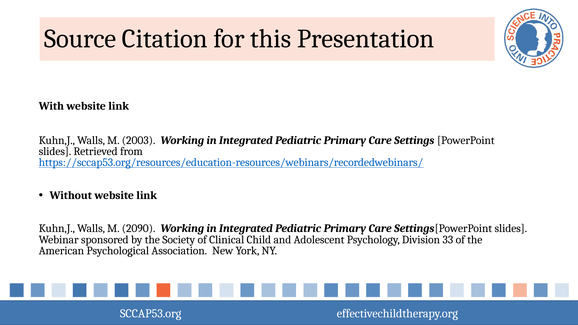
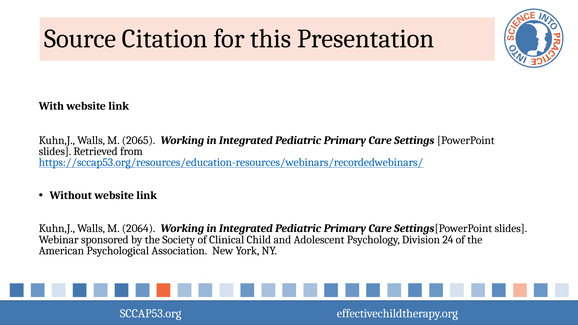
2003: 2003 -> 2065
2090: 2090 -> 2064
33: 33 -> 24
